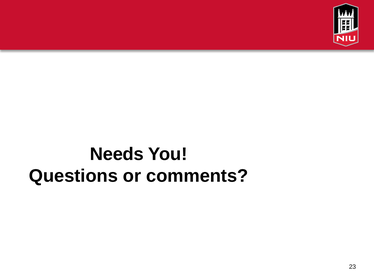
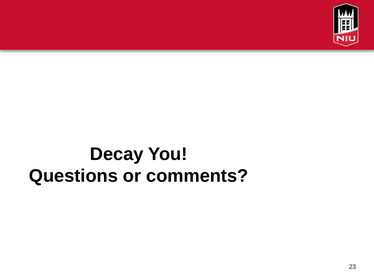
Needs: Needs -> Decay
